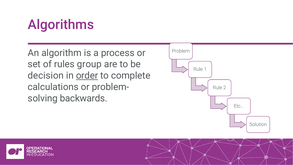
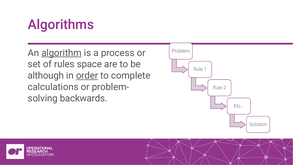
algorithm underline: none -> present
group: group -> space
decision: decision -> although
